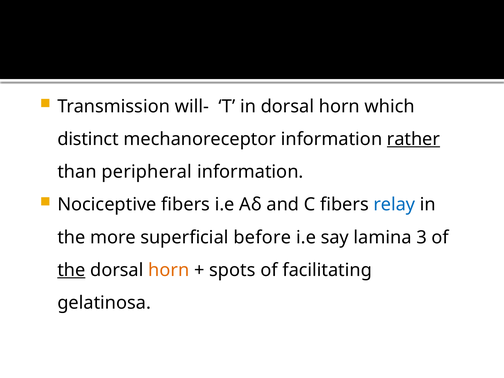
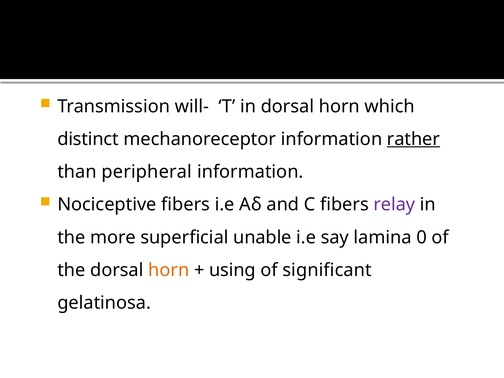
relay colour: blue -> purple
before: before -> unable
3: 3 -> 0
the at (71, 270) underline: present -> none
spots: spots -> using
facilitating: facilitating -> significant
